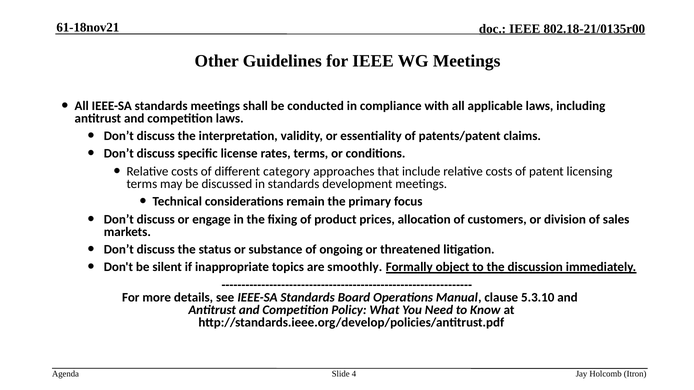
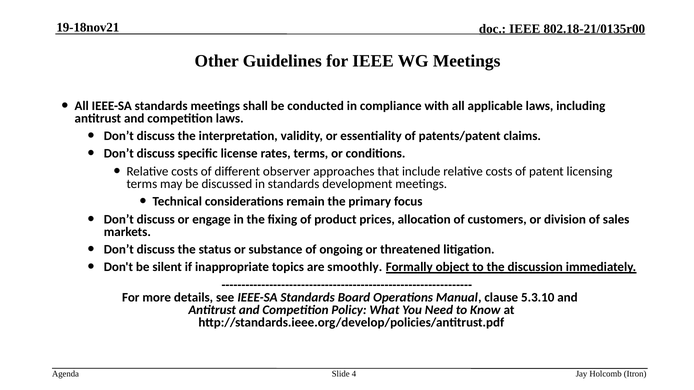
61-18nov21: 61-18nov21 -> 19-18nov21
category: category -> observer
